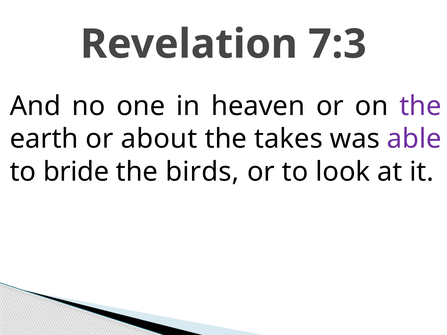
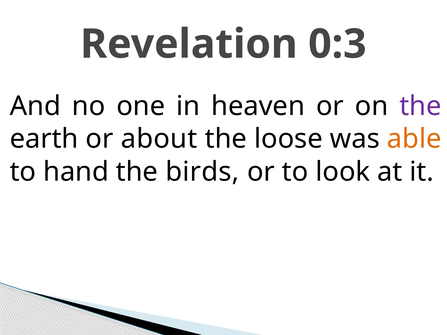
7:3: 7:3 -> 0:3
takes: takes -> loose
able colour: purple -> orange
bride: bride -> hand
